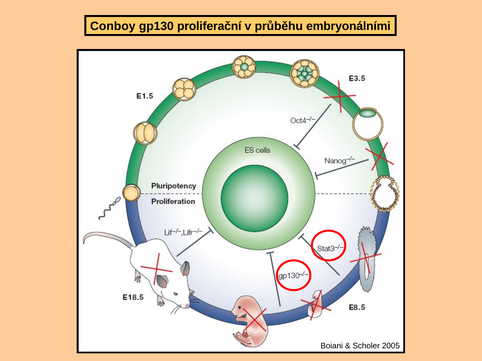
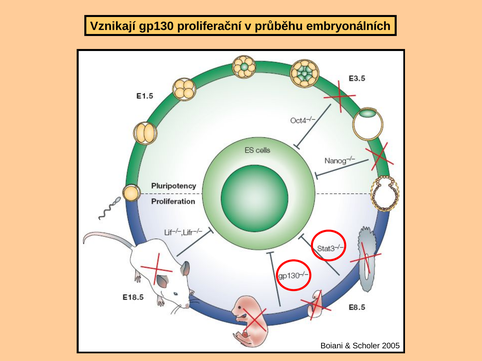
Conboy: Conboy -> Vznikají
embryonálními: embryonálními -> embryonálních
